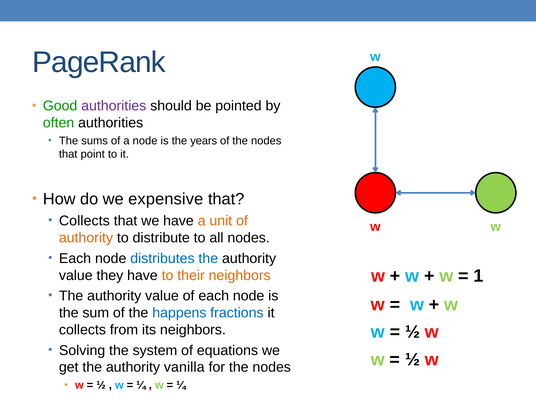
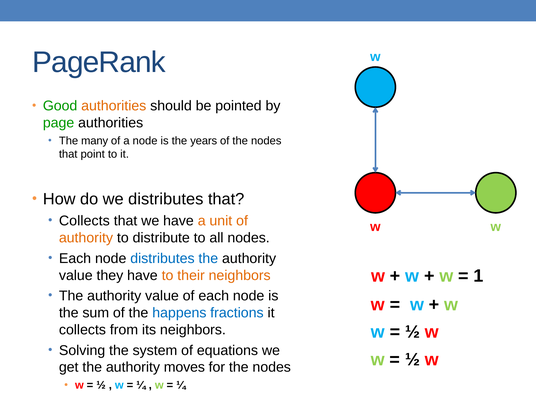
authorities at (114, 106) colour: purple -> orange
often: often -> page
sums: sums -> many
we expensive: expensive -> distributes
vanilla: vanilla -> moves
